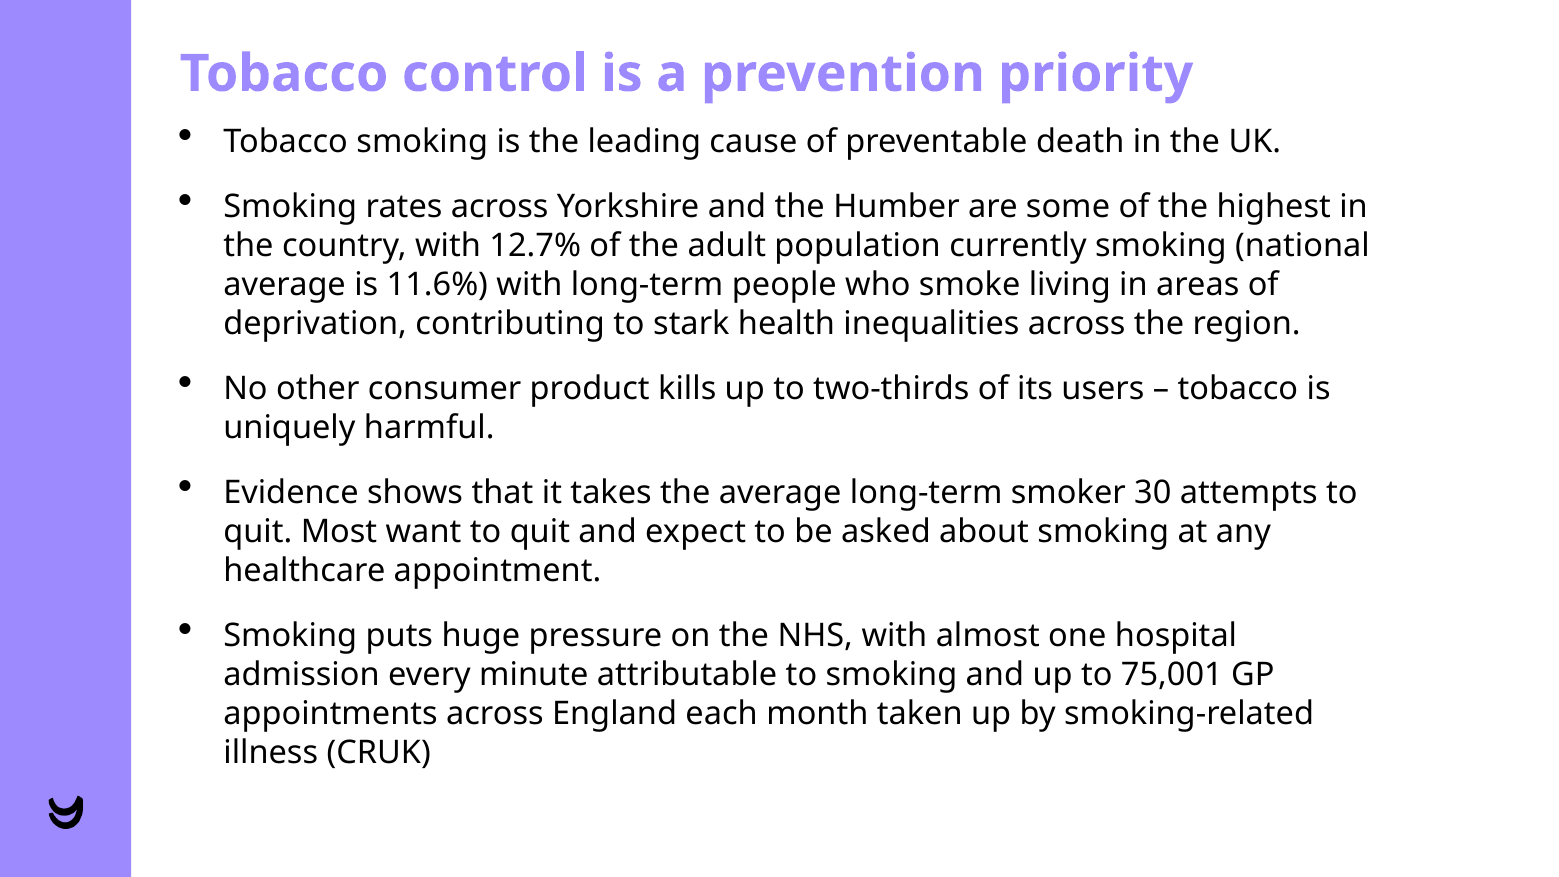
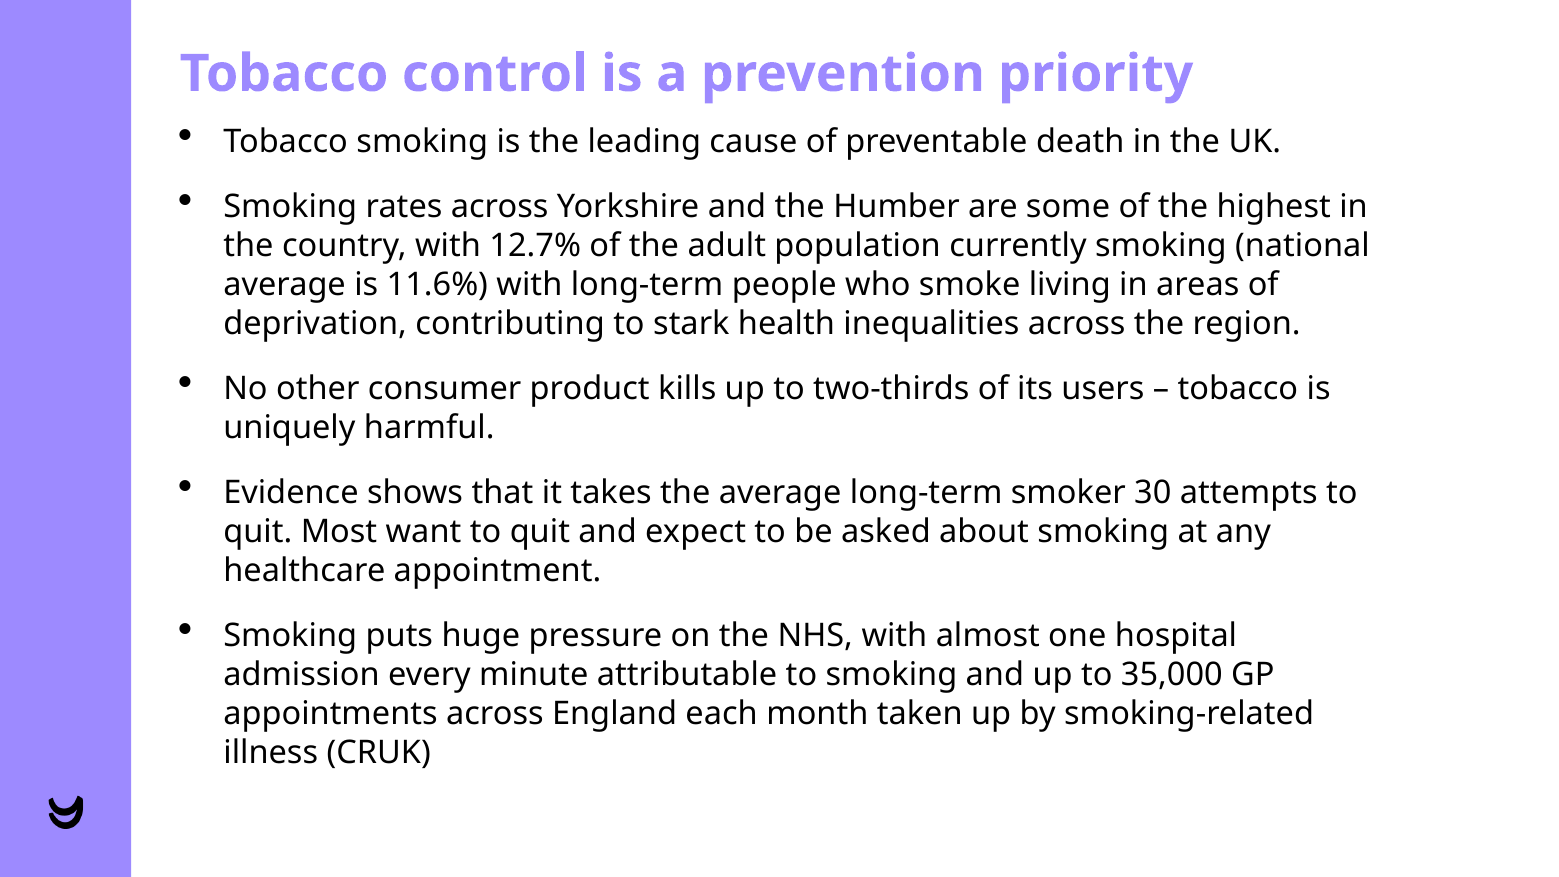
75,001: 75,001 -> 35,000
